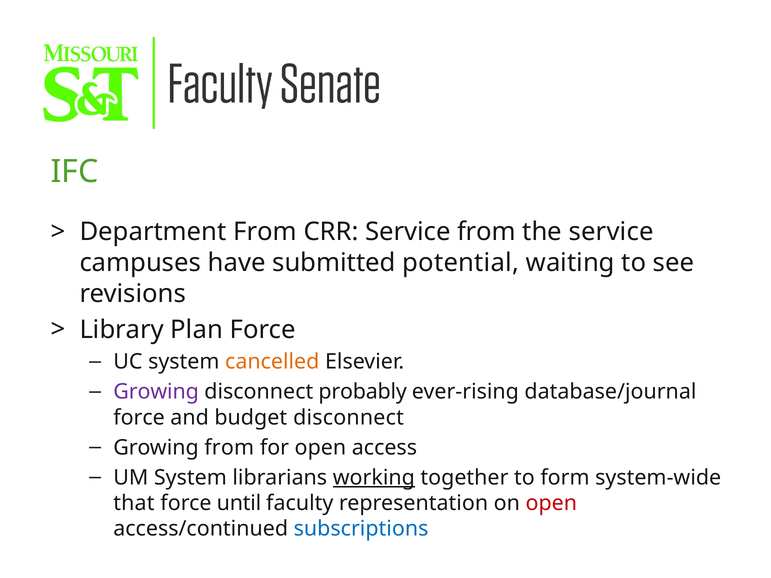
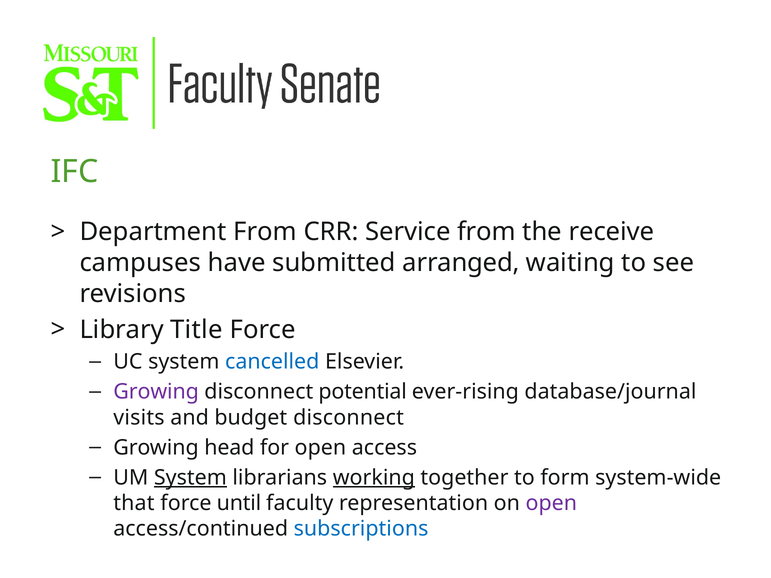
the service: service -> receive
potential: potential -> arranged
Plan: Plan -> Title
cancelled colour: orange -> blue
probably: probably -> potential
force at (139, 418): force -> visits
Growing from: from -> head
System at (190, 478) underline: none -> present
open at (551, 503) colour: red -> purple
